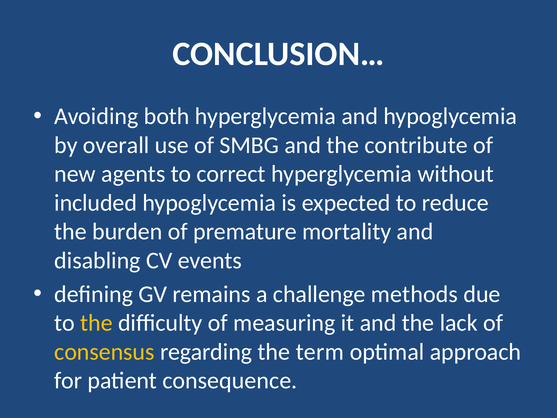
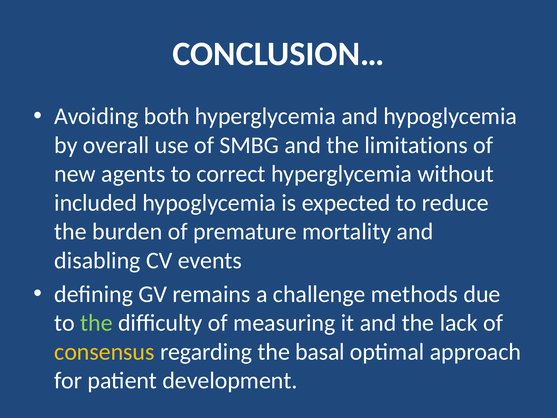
contribute: contribute -> limitations
the at (96, 323) colour: yellow -> light green
term: term -> basal
consequence: consequence -> development
